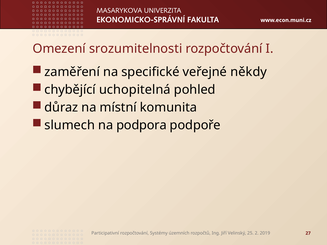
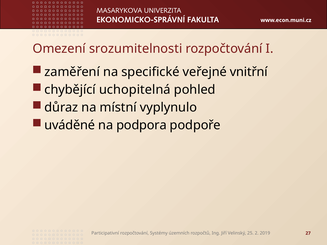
někdy: někdy -> vnitřní
komunita: komunita -> vyplynulo
slumech: slumech -> uváděné
